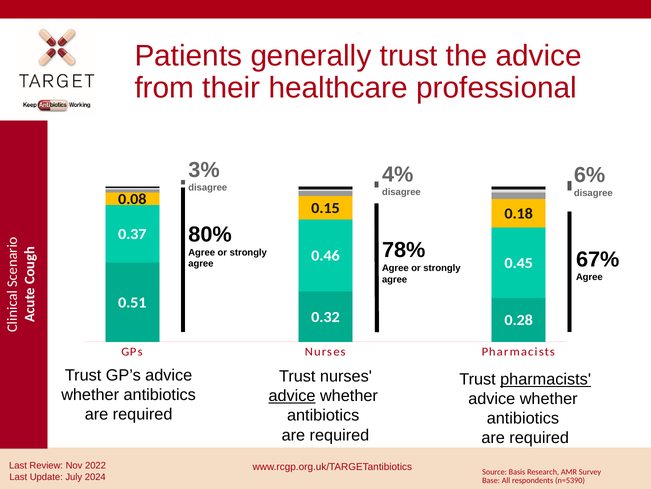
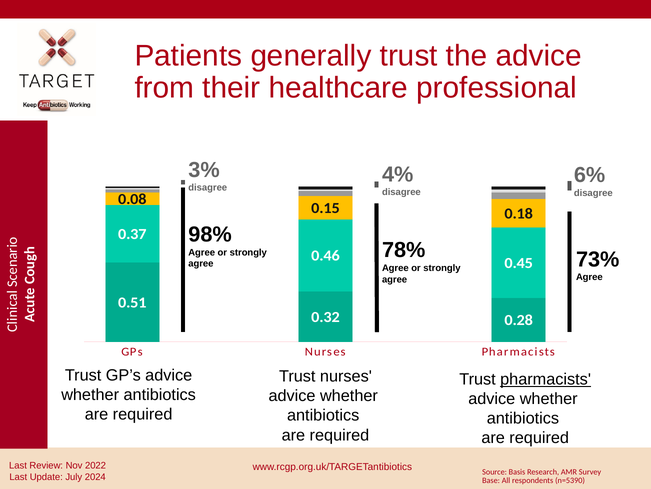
80%: 80% -> 98%
67%: 67% -> 73%
advice at (292, 395) underline: present -> none
